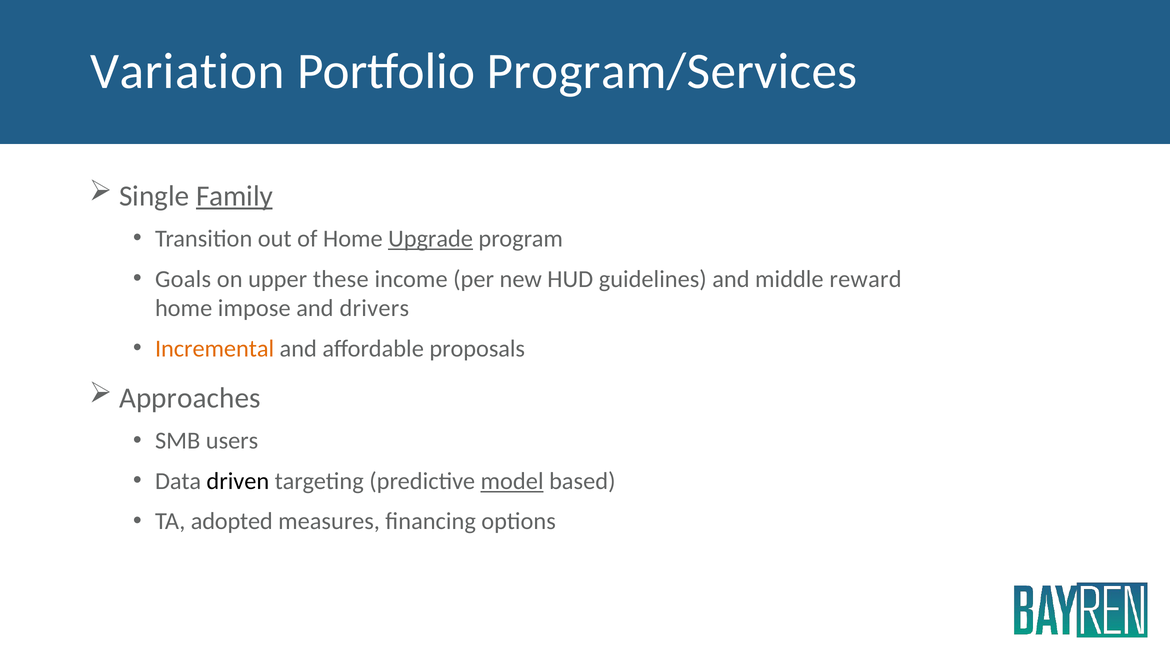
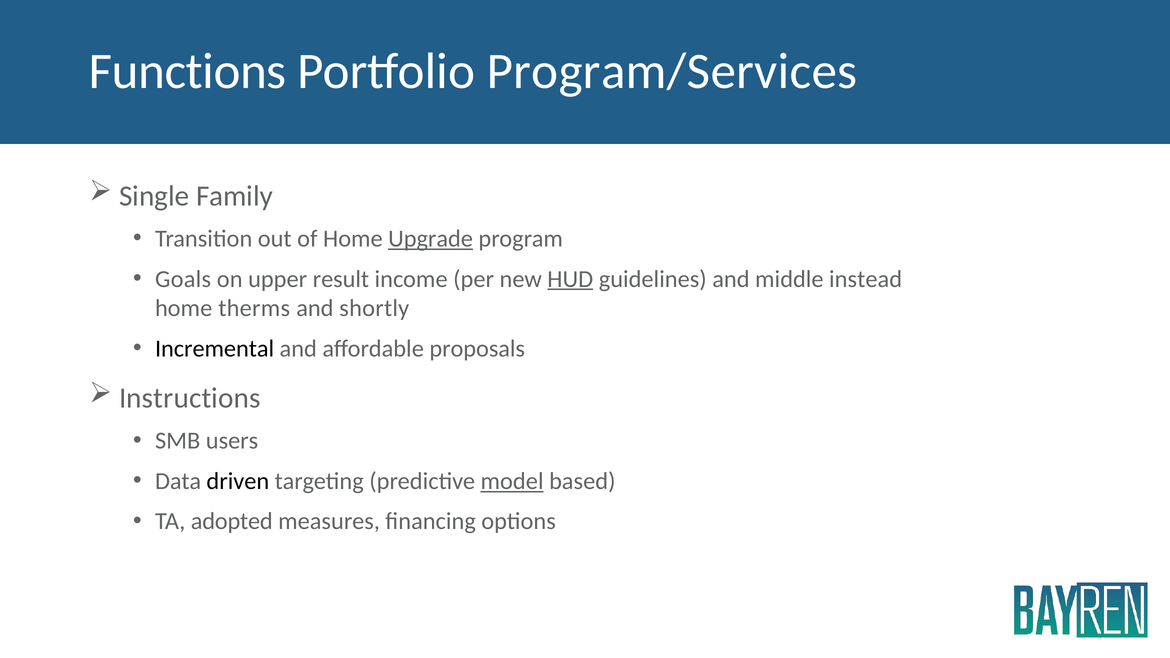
Variation: Variation -> Functions
Family underline: present -> none
these: these -> result
HUD underline: none -> present
reward: reward -> instead
impose: impose -> therms
drivers: drivers -> shortly
Incremental colour: orange -> black
Approaches: Approaches -> Instructions
